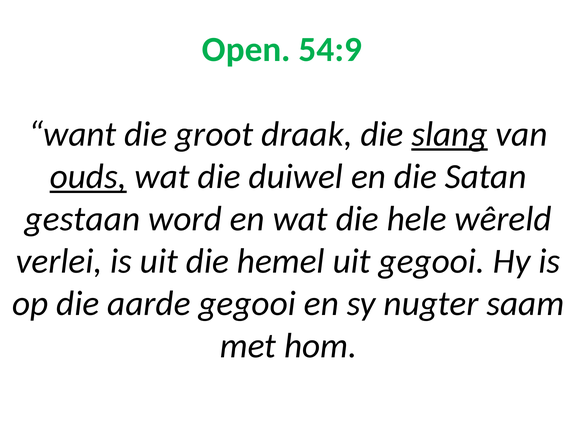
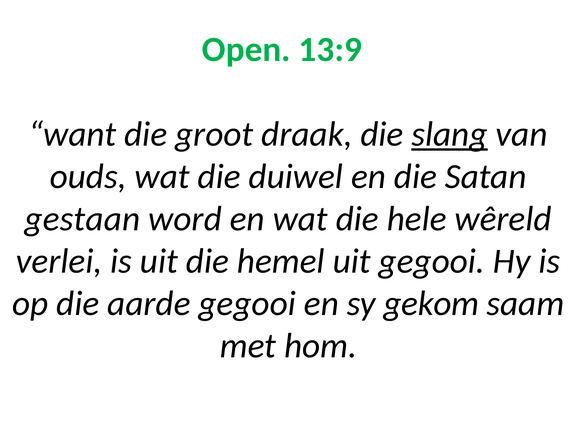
54:9: 54:9 -> 13:9
ouds underline: present -> none
nugter: nugter -> gekom
